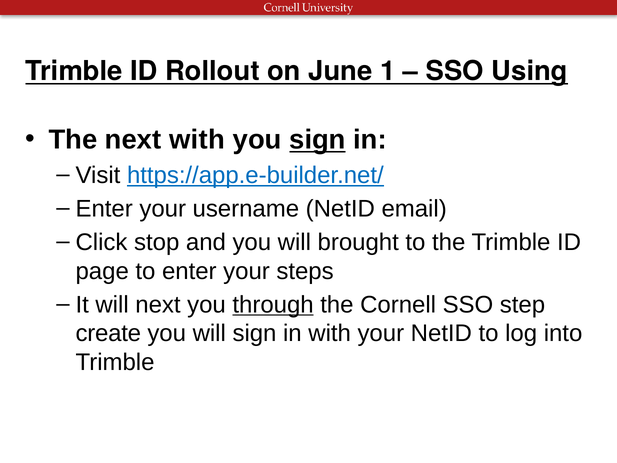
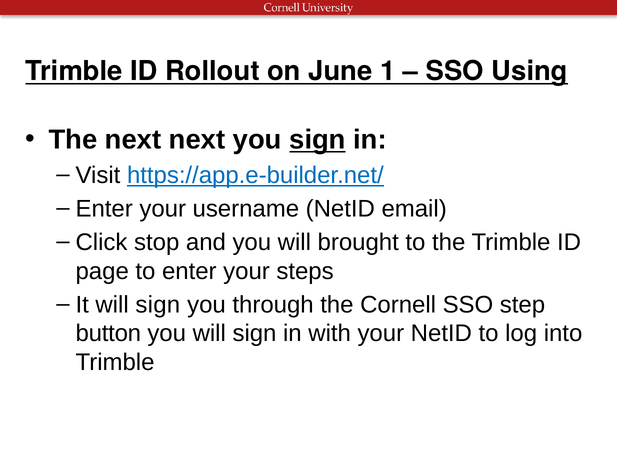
next with: with -> next
It will next: next -> sign
through underline: present -> none
create: create -> button
